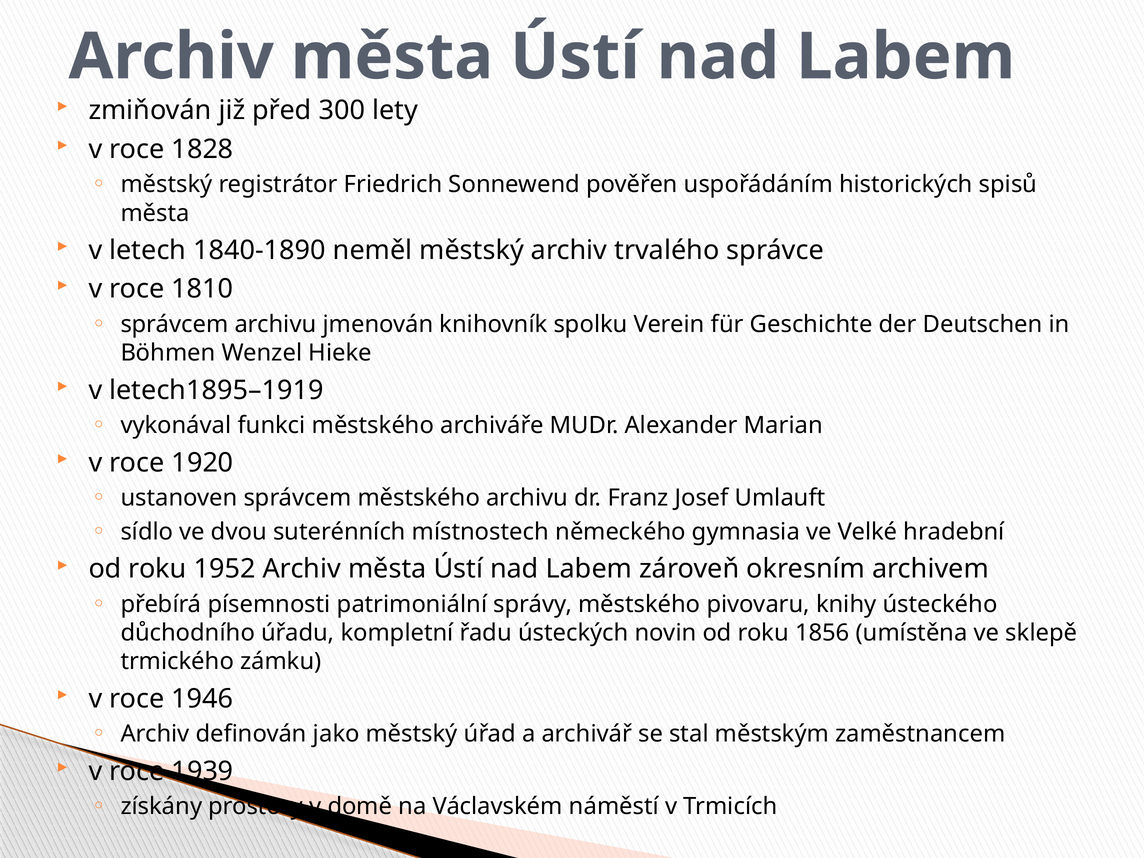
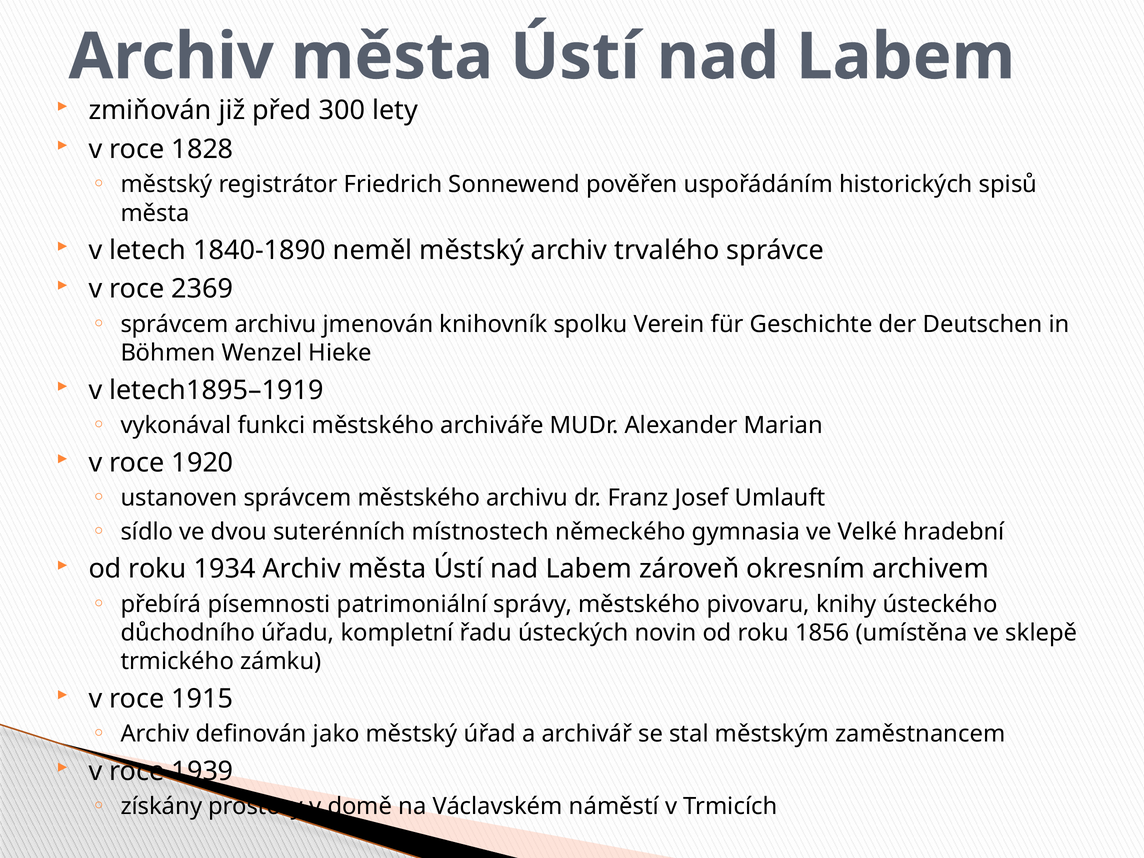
1810: 1810 -> 2369
1952: 1952 -> 1934
1946: 1946 -> 1915
